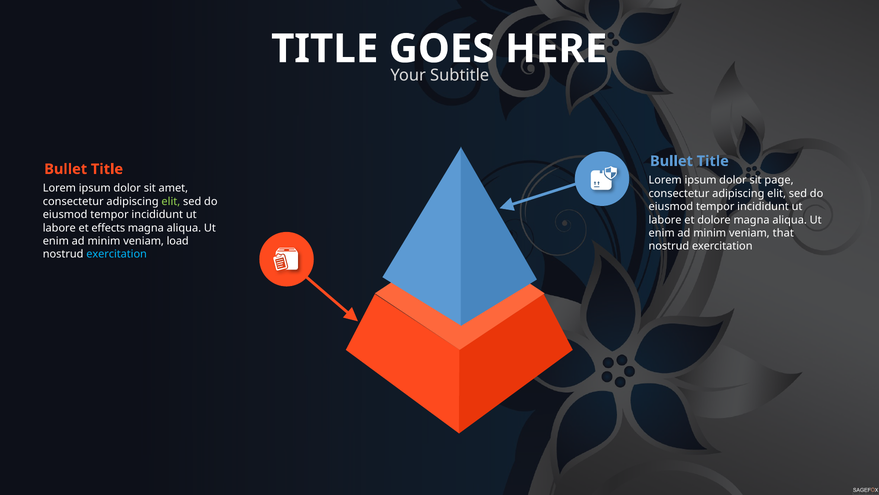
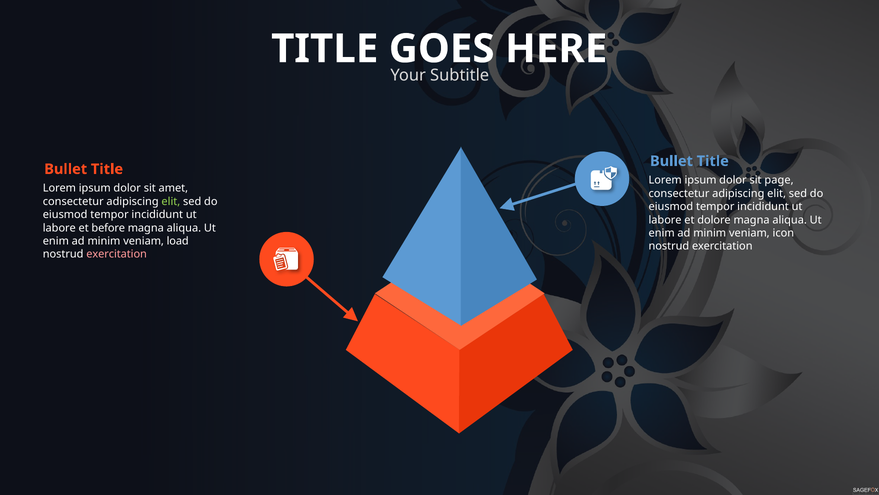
effects: effects -> before
that: that -> icon
exercitation at (117, 254) colour: light blue -> pink
